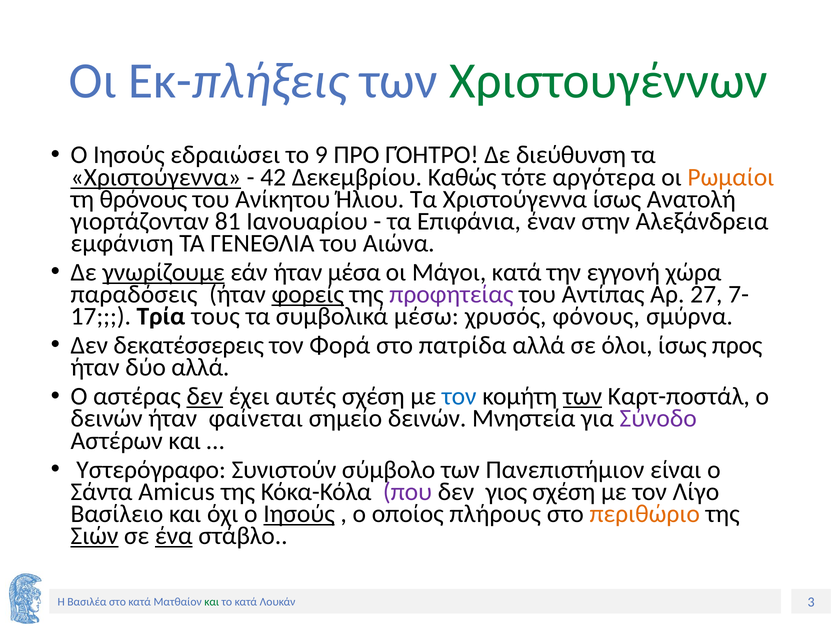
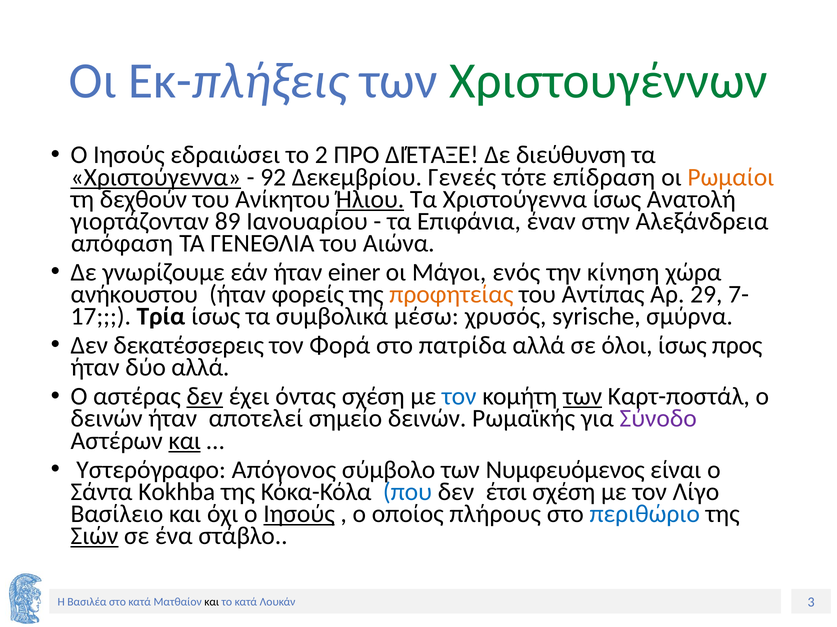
9: 9 -> 2
ΓΌΗΤΡΟ: ΓΌΗΤΡΟ -> ΔΙΈΤΑΞΕ
42: 42 -> 92
Καθώς: Καθώς -> Γενεές
αργότερα: αργότερα -> επίδραση
θρόνους: θρόνους -> δεχθούν
Ήλιου underline: none -> present
81: 81 -> 89
εμφάνιση: εμφάνιση -> απόφαση
γνωρίζουμε underline: present -> none
μέσα: μέσα -> einer
Μάγοι κατά: κατά -> ενός
εγγονή: εγγονή -> κίνηση
παραδόσεις: παραδόσεις -> ανήκουστου
φορείς underline: present -> none
προφητείας colour: purple -> orange
27: 27 -> 29
Τρία τους: τους -> ίσως
φόνους: φόνους -> syrische
αυτές: αυτές -> όντας
φαίνεται: φαίνεται -> αποτελεί
Μνηστεία: Μνηστεία -> Ρωμαϊκής
και at (185, 441) underline: none -> present
Συνιστούν: Συνιστούν -> Απόγονος
Πανεπιστήμιον: Πανεπιστήμιον -> Νυμφευόμενος
Amicus: Amicus -> Kokhba
που colour: purple -> blue
γιος: γιος -> έτσι
περιθώριο colour: orange -> blue
ένα underline: present -> none
και at (212, 603) colour: green -> black
